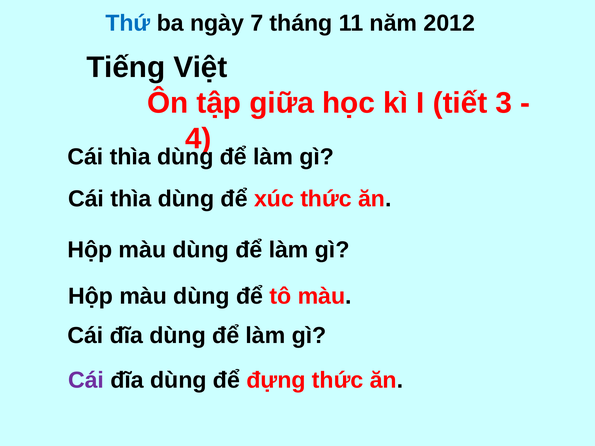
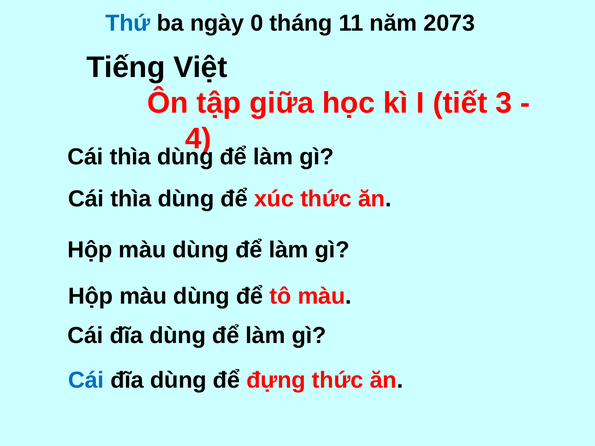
7: 7 -> 0
2012: 2012 -> 2073
Cái at (86, 380) colour: purple -> blue
